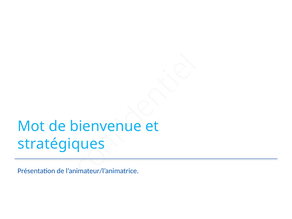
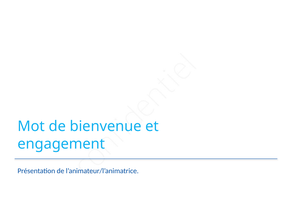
stratégiques: stratégiques -> engagement
